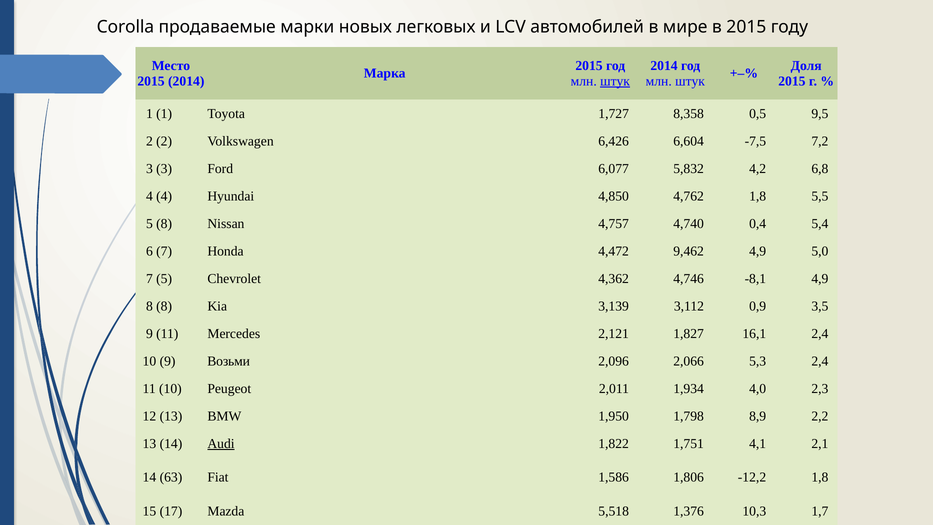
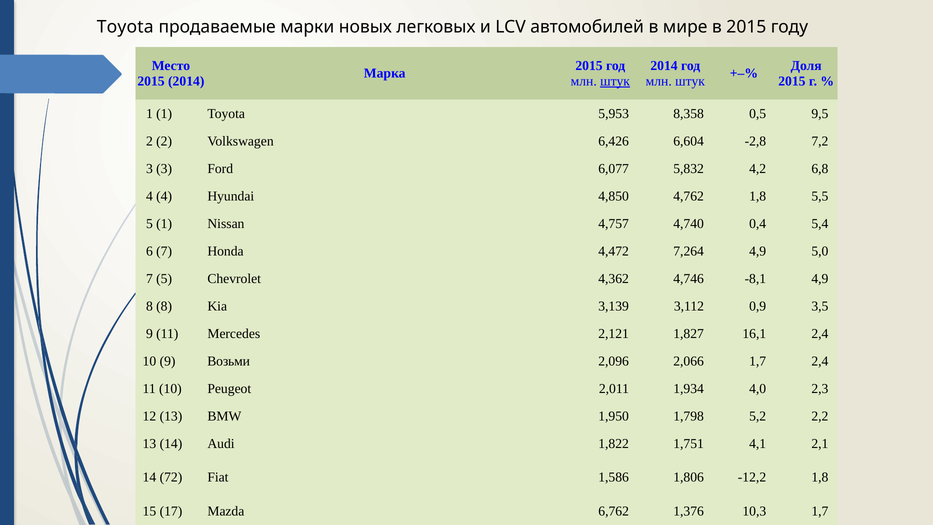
Corolla at (125, 27): Corolla -> Toyota
1,727: 1,727 -> 5,953
-7,5: -7,5 -> -2,8
5 8: 8 -> 1
9,462: 9,462 -> 7,264
2,066 5,3: 5,3 -> 1,7
8,9: 8,9 -> 5,2
Audi underline: present -> none
63: 63 -> 72
5,518: 5,518 -> 6,762
